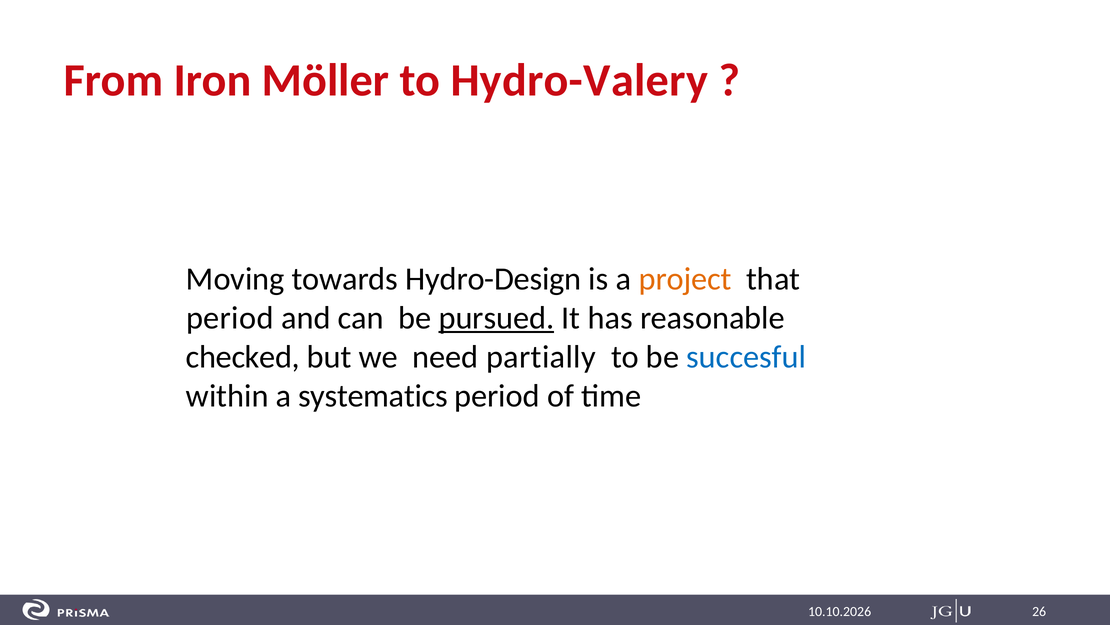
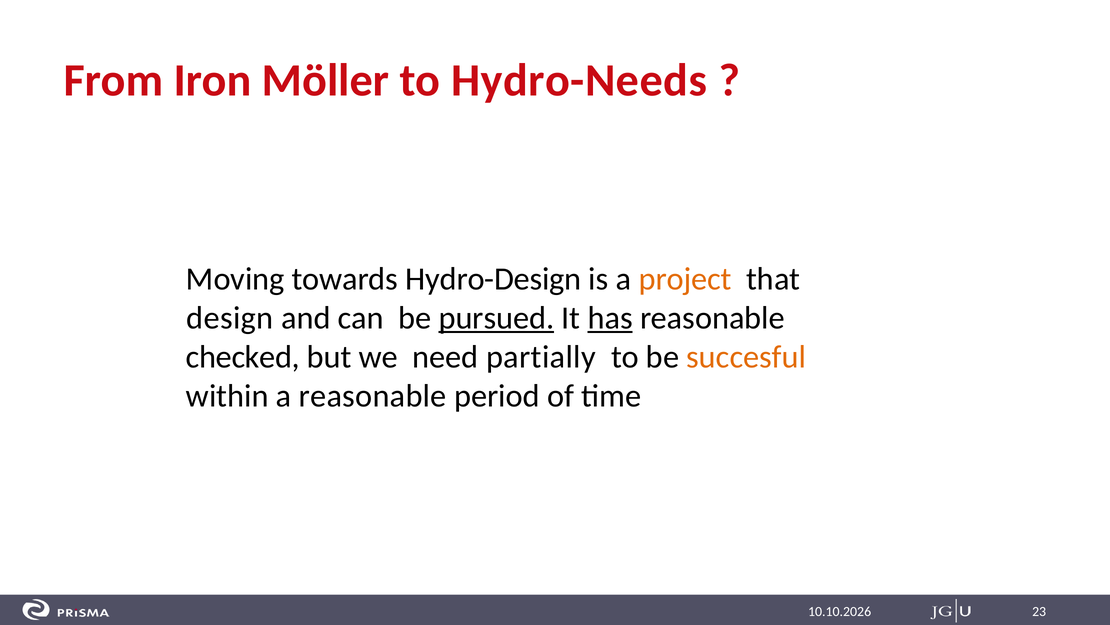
Hydro-Valery: Hydro-Valery -> Hydro-Needs
period at (230, 318): period -> design
has underline: none -> present
succesful colour: blue -> orange
a systematics: systematics -> reasonable
26: 26 -> 23
